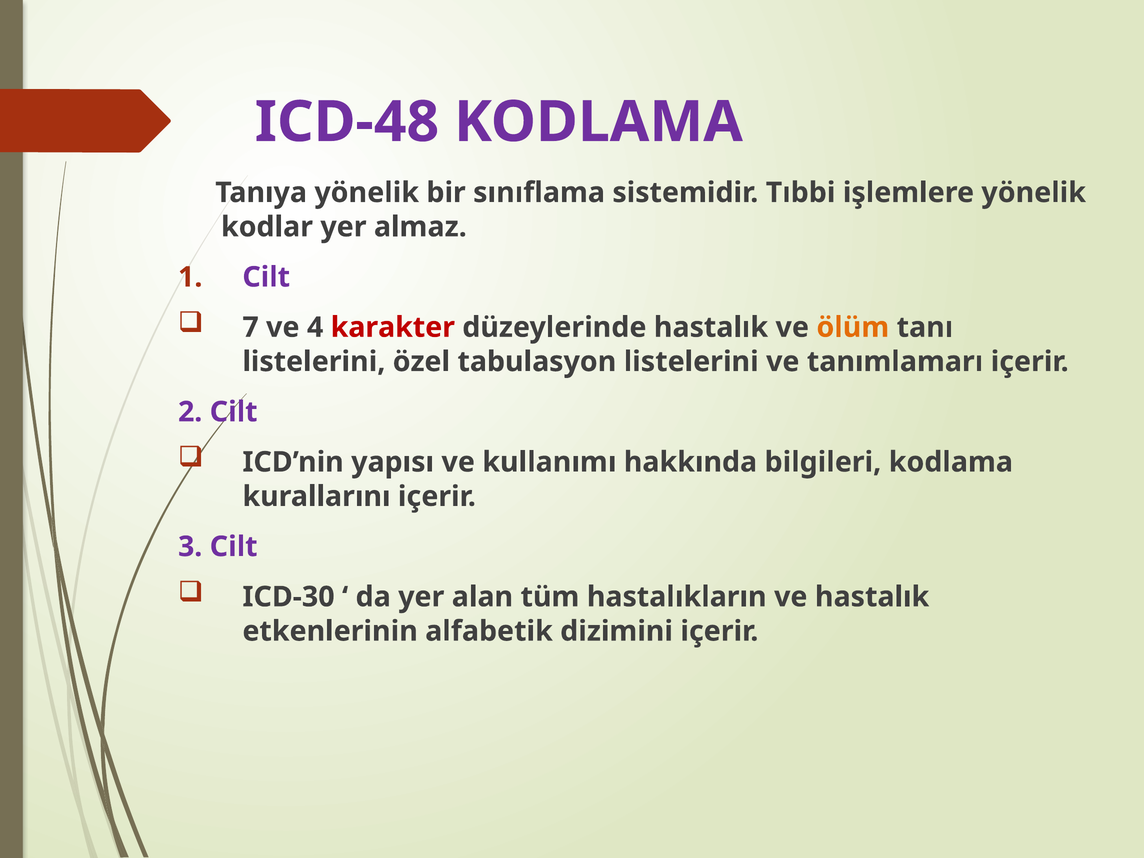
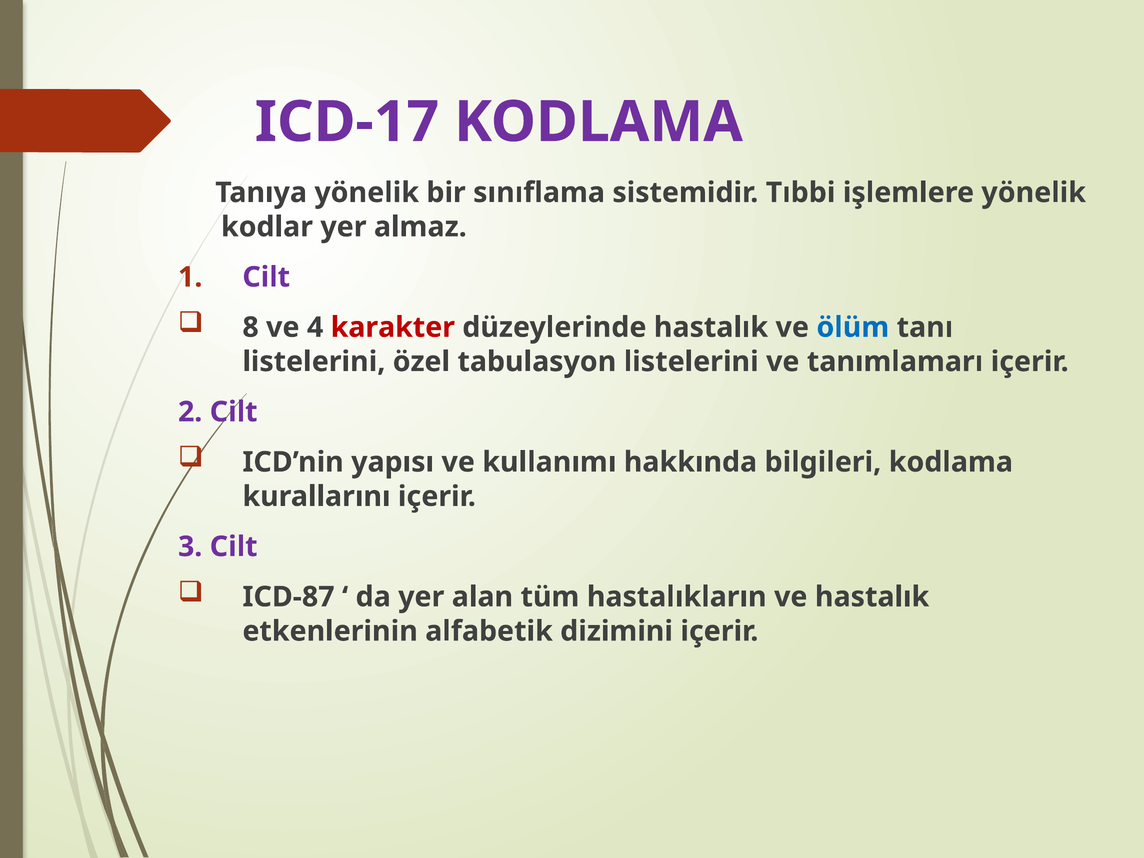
ICD-48: ICD-48 -> ICD-17
7: 7 -> 8
ölüm colour: orange -> blue
ICD-30: ICD-30 -> ICD-87
